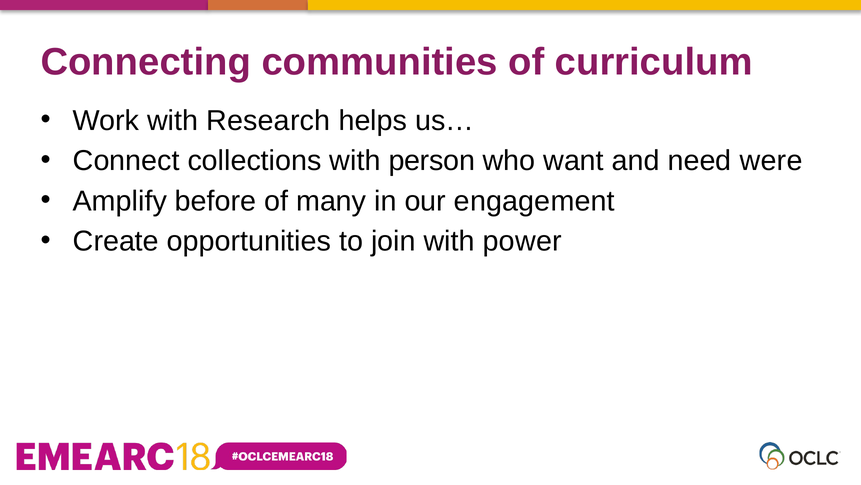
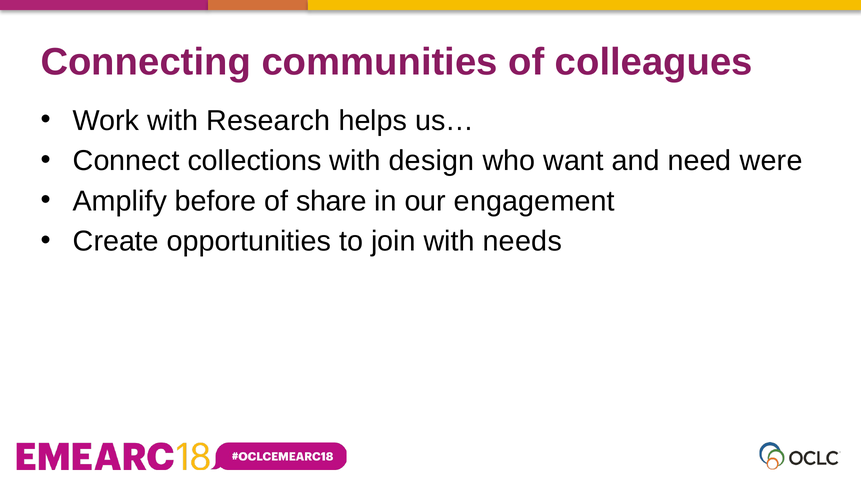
curriculum: curriculum -> colleagues
person: person -> design
many: many -> share
power: power -> needs
